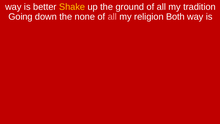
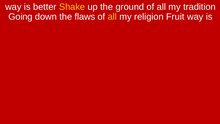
none: none -> flaws
all at (112, 17) colour: pink -> yellow
Both: Both -> Fruit
